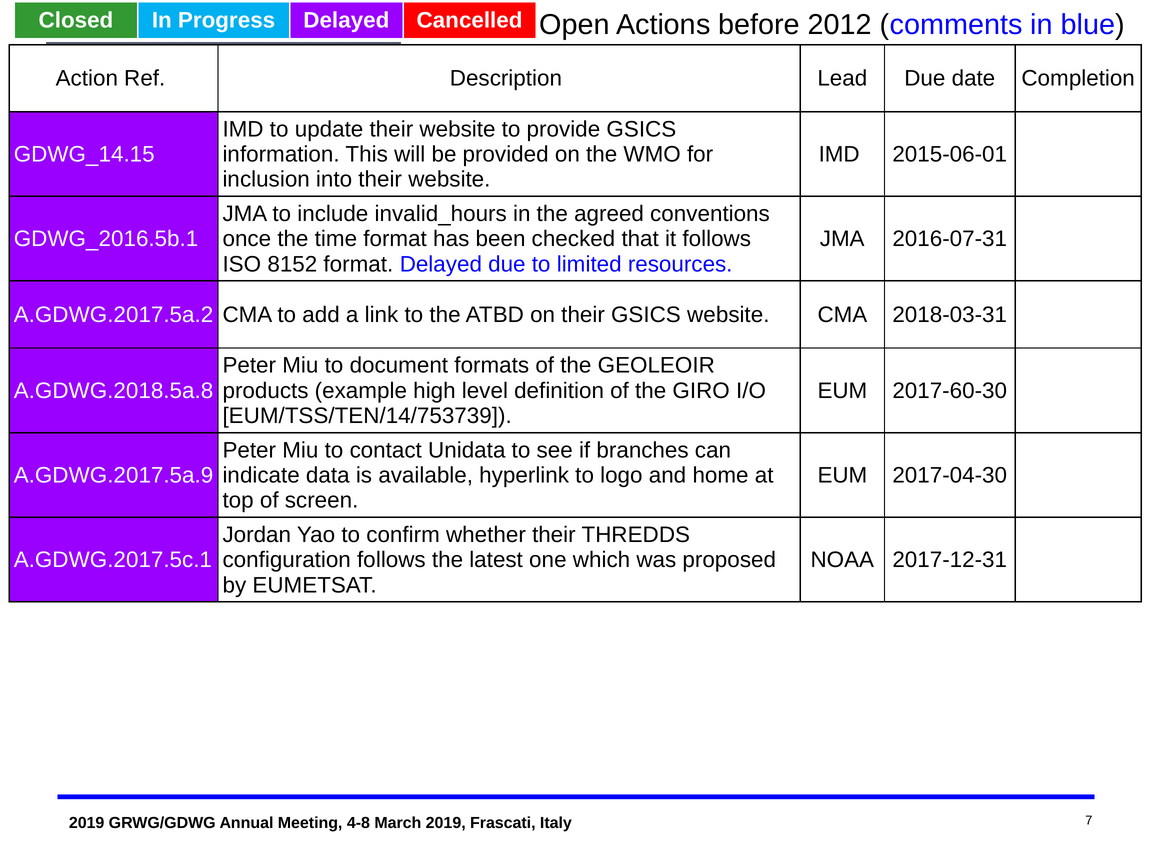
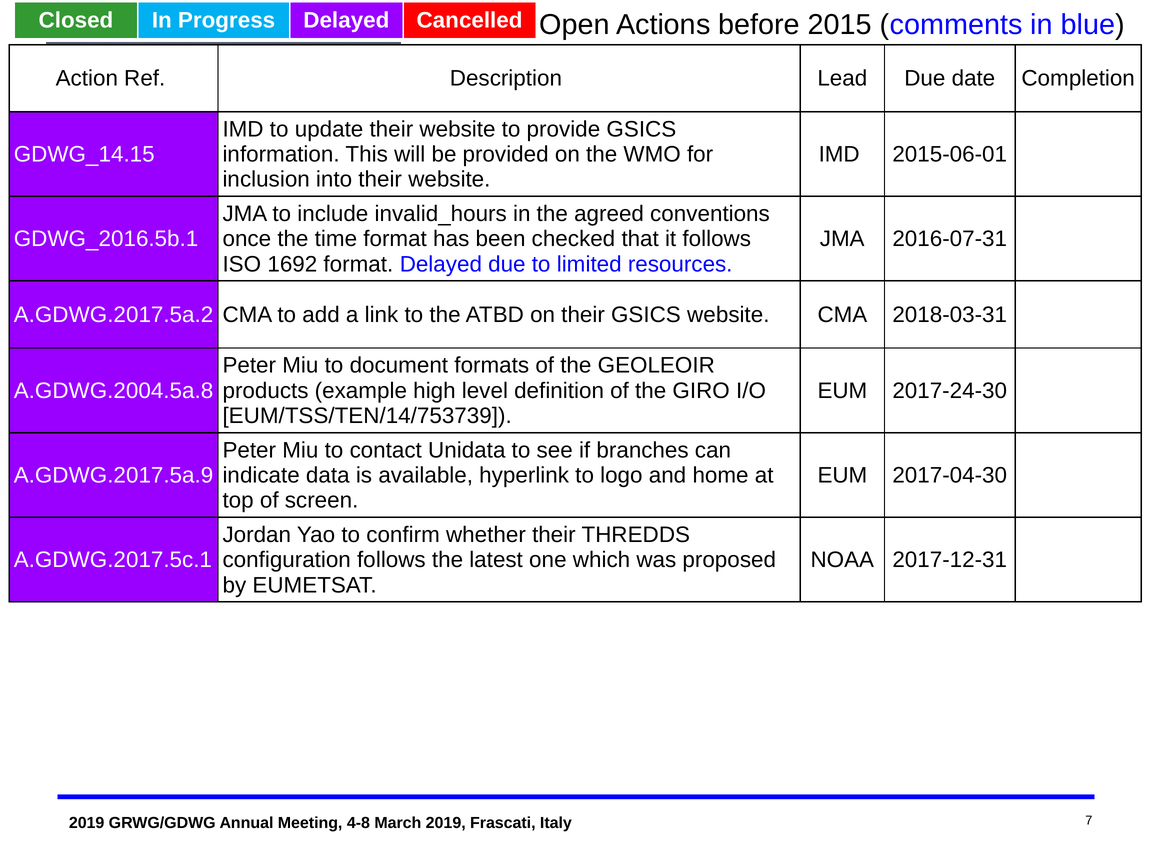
2012: 2012 -> 2015
8152: 8152 -> 1692
A.GDWG.2018.5a.8: A.GDWG.2018.5a.8 -> A.GDWG.2004.5a.8
2017-60-30: 2017-60-30 -> 2017-24-30
